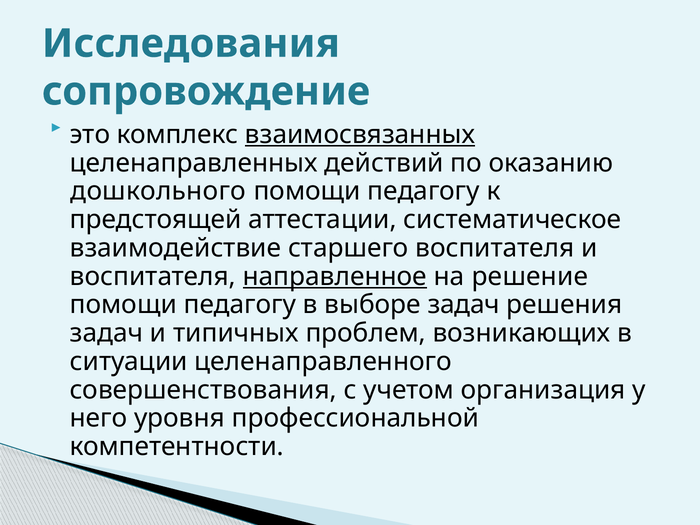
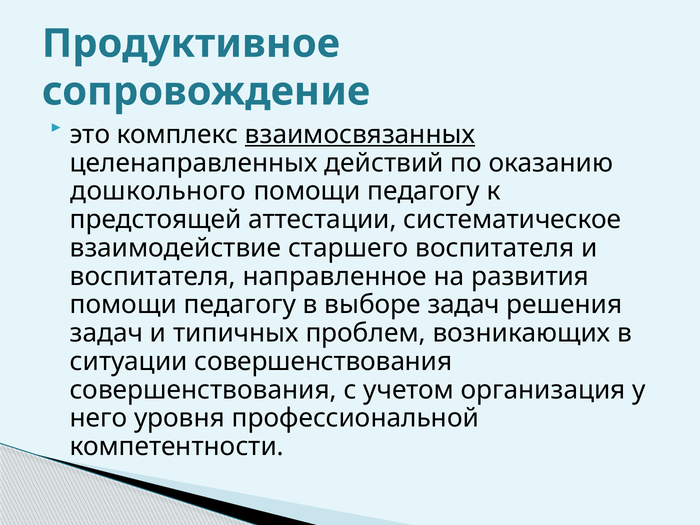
Исследования: Исследования -> Продуктивное
направленное underline: present -> none
решение: решение -> развития
ситуации целенаправленного: целенаправленного -> совершенствования
